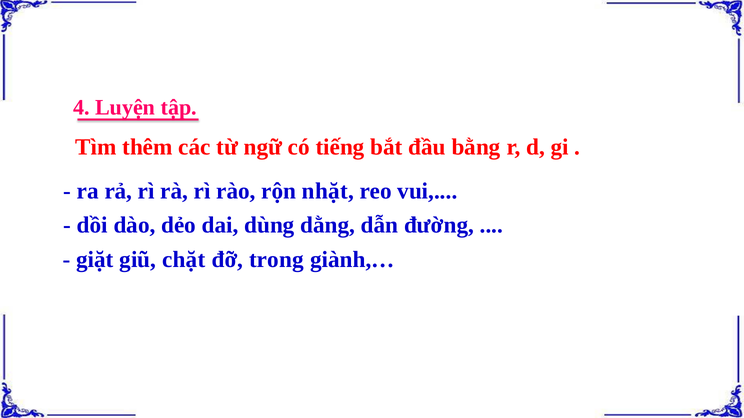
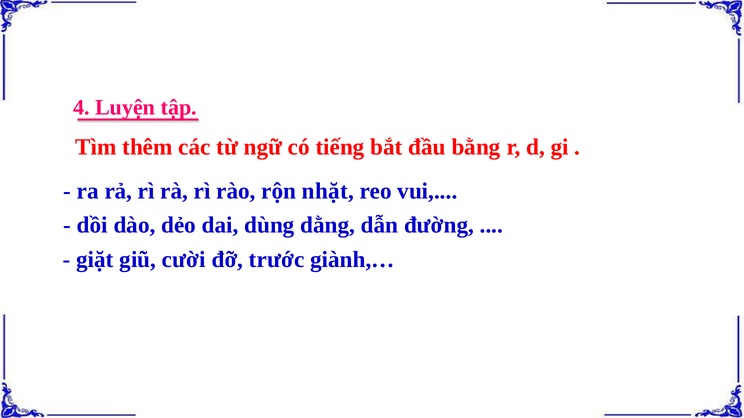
chặt: chặt -> cười
trong: trong -> trước
